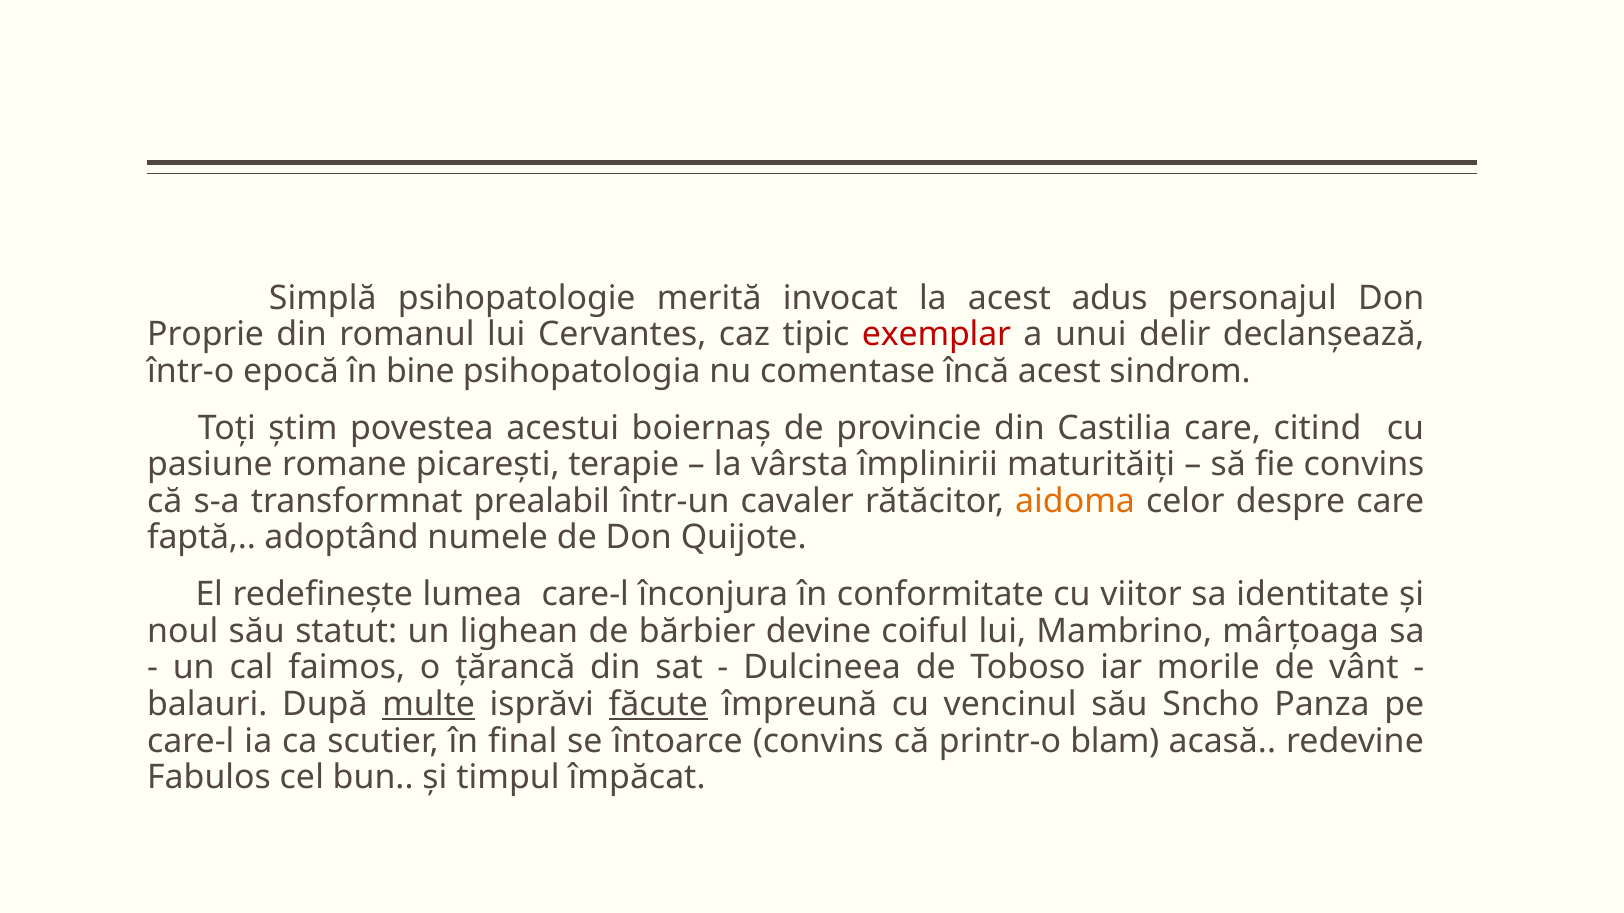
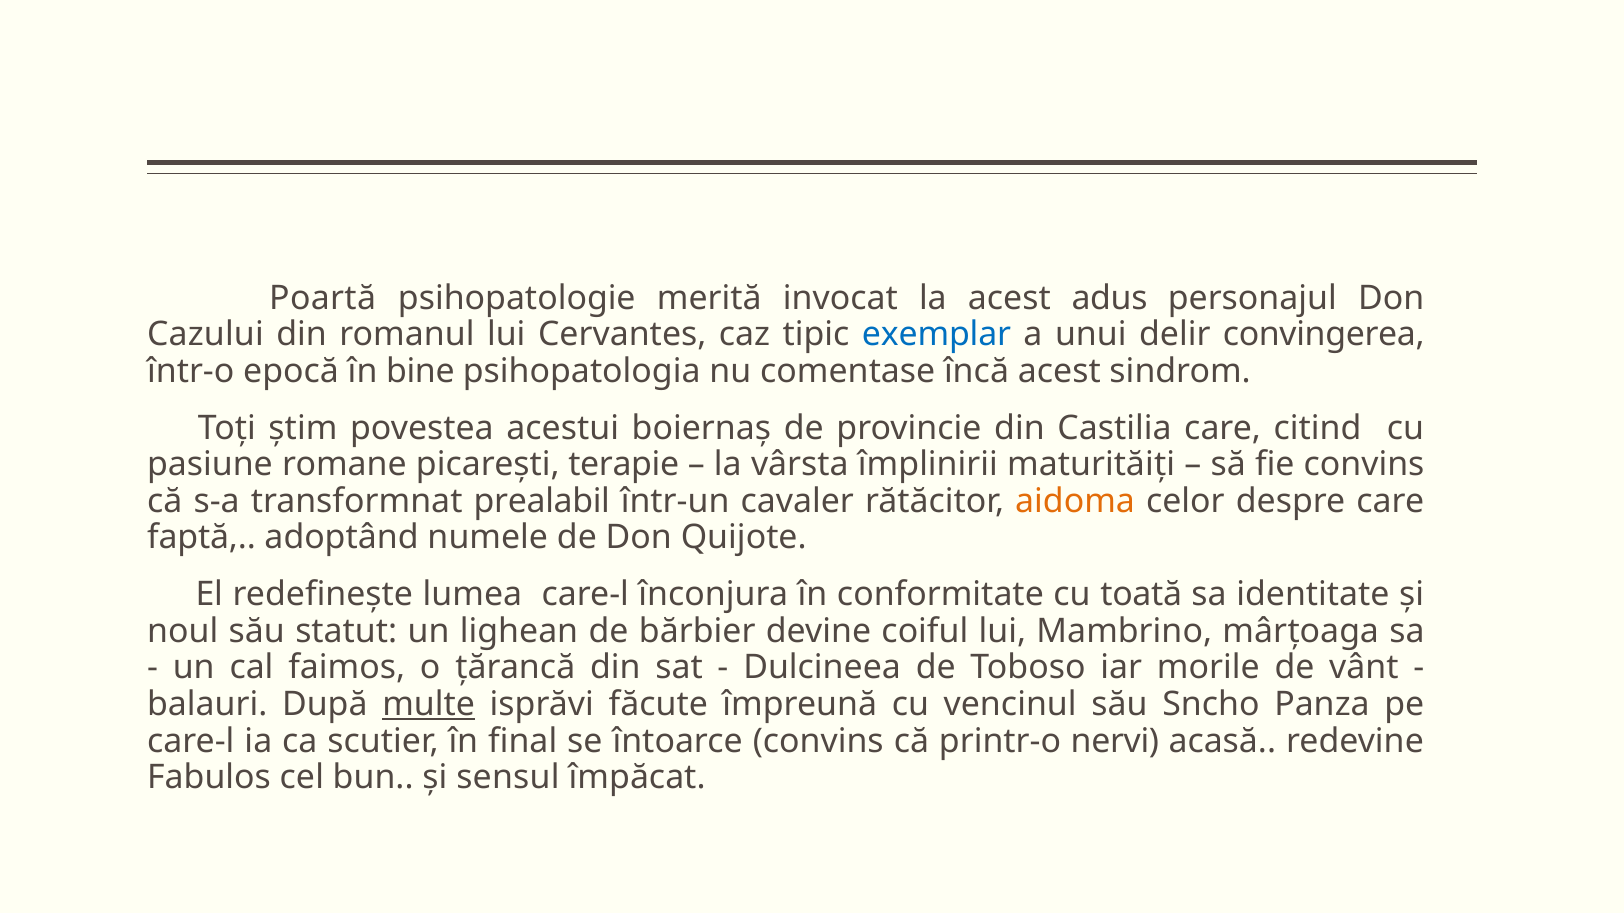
Simplă: Simplă -> Poartă
Proprie: Proprie -> Cazului
exemplar colour: red -> blue
declanșează: declanșează -> convingerea
viitor: viitor -> toată
făcute underline: present -> none
blam: blam -> nervi
timpul: timpul -> sensul
